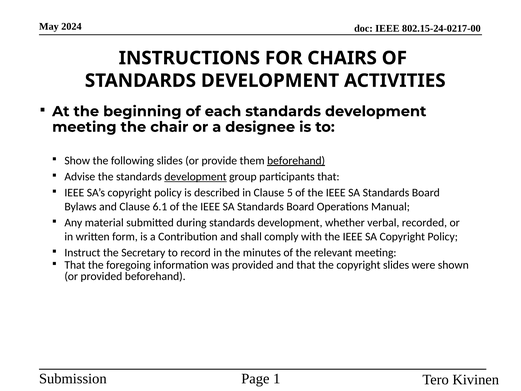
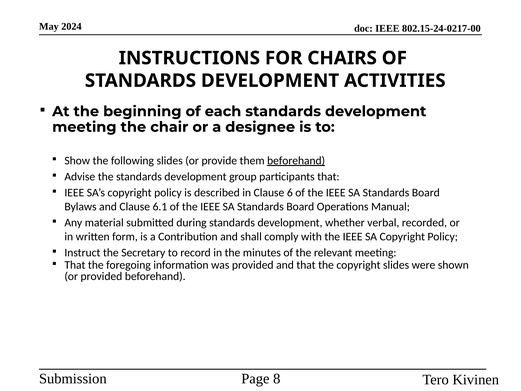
development at (195, 176) underline: present -> none
5: 5 -> 6
1: 1 -> 8
